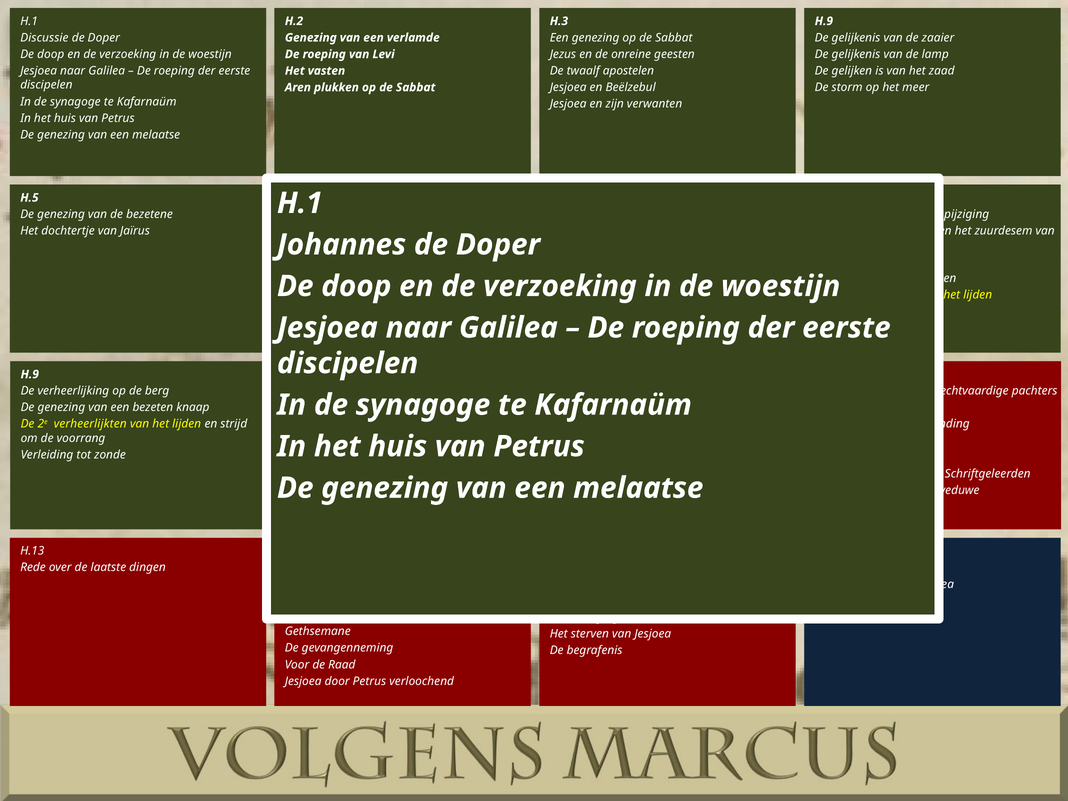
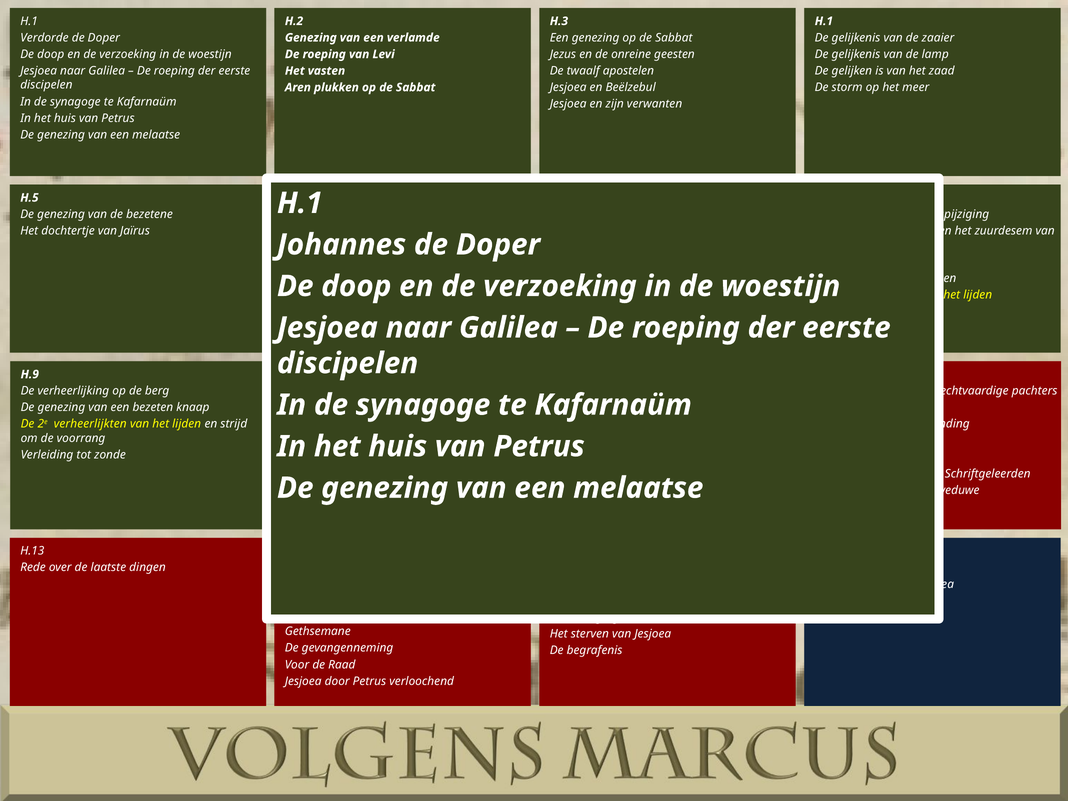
H.9 at (824, 21): H.9 -> H.1
Discussie at (44, 38): Discussie -> Verdorde
